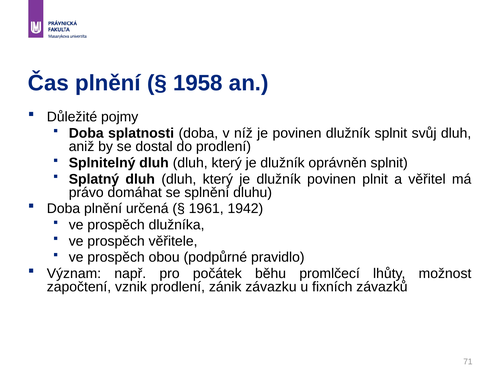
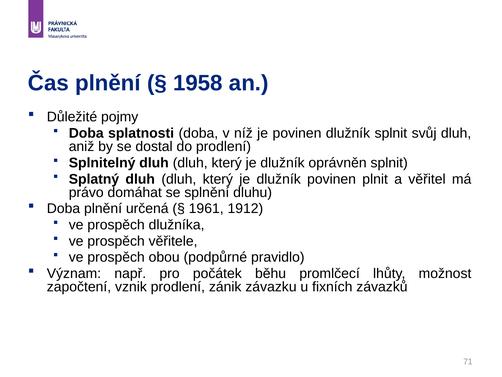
1942: 1942 -> 1912
